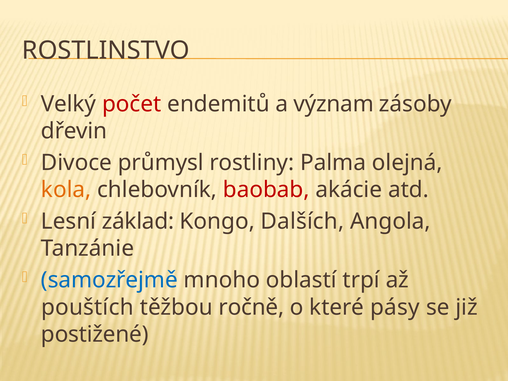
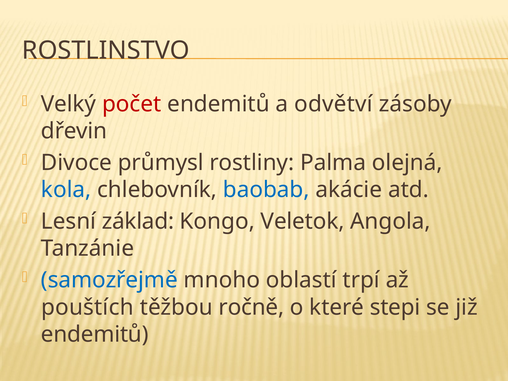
význam: význam -> odvětví
kola colour: orange -> blue
baobab colour: red -> blue
Dalších: Dalších -> Veletok
pásy: pásy -> stepi
postižené at (95, 334): postižené -> endemitů
